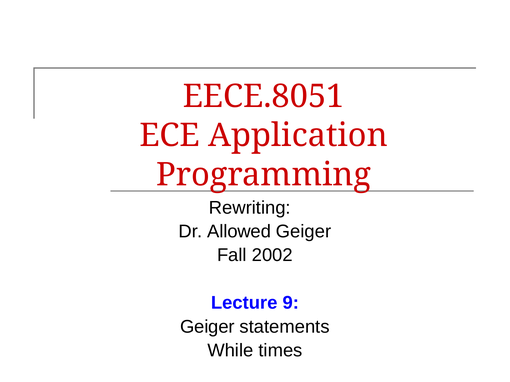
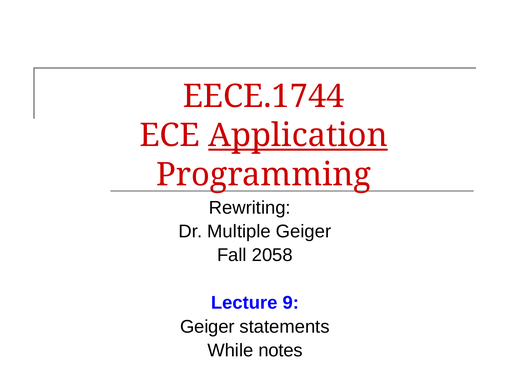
EECE.8051: EECE.8051 -> EECE.1744
Application underline: none -> present
Allowed: Allowed -> Multiple
2002: 2002 -> 2058
times: times -> notes
